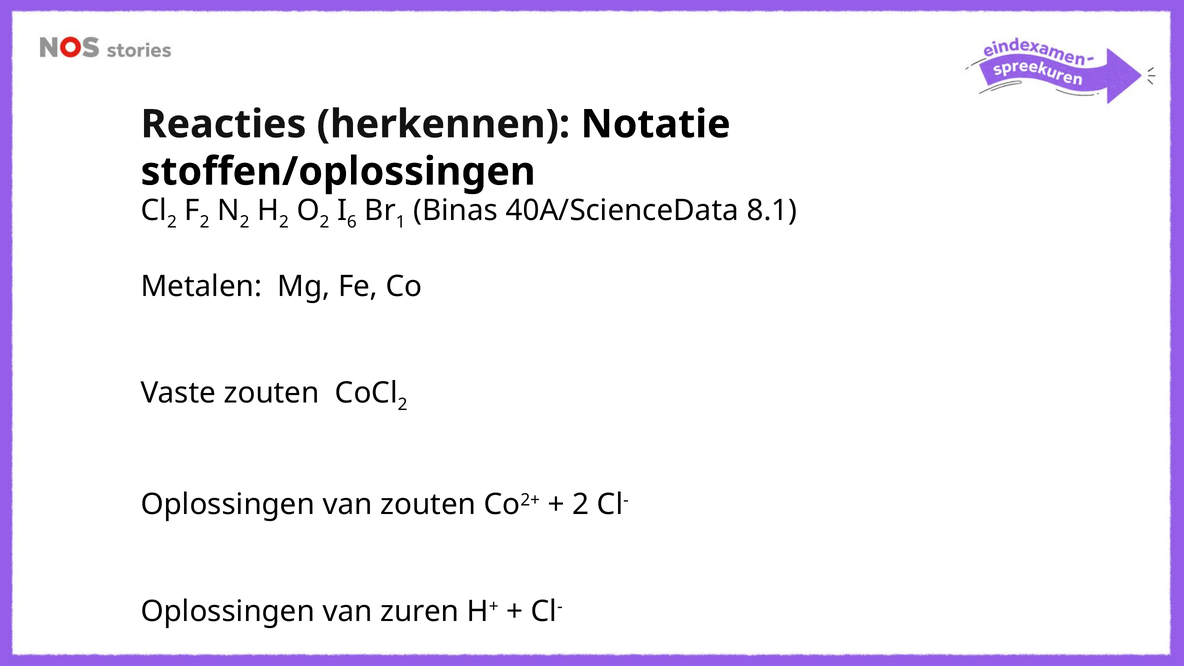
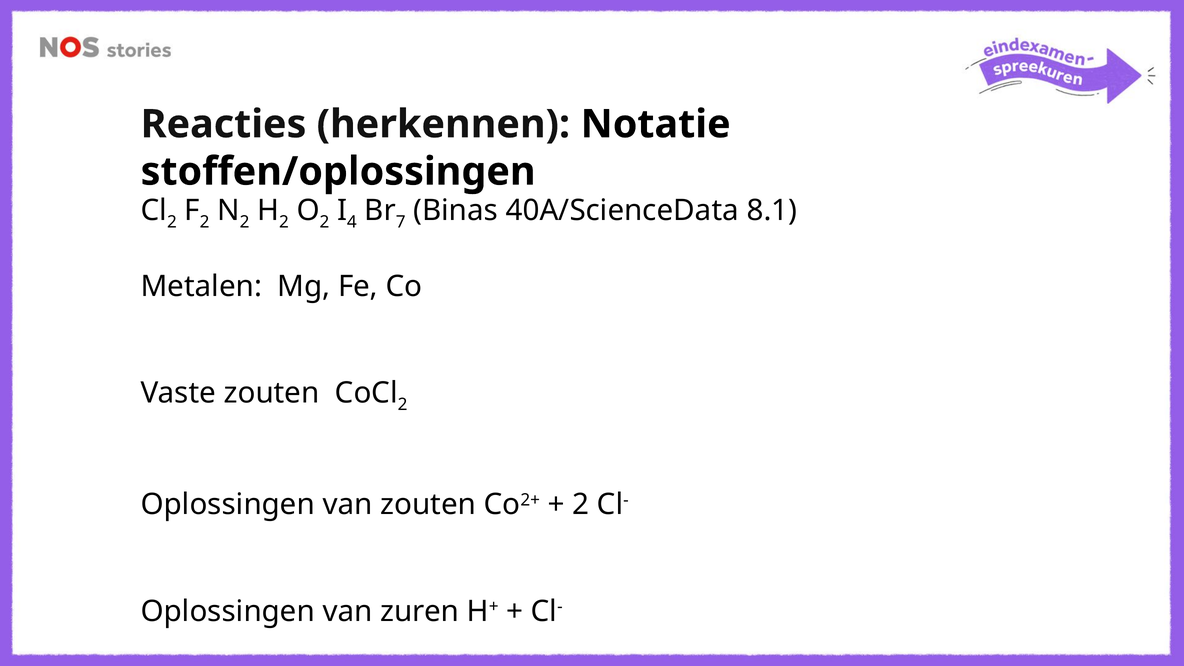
6: 6 -> 4
1: 1 -> 7
